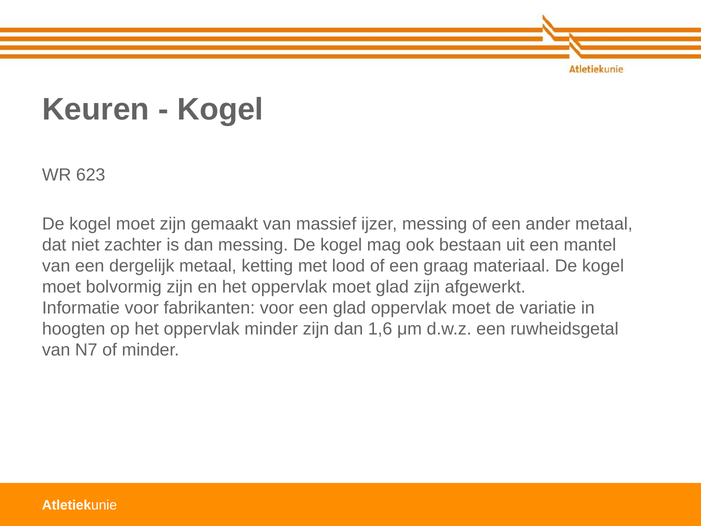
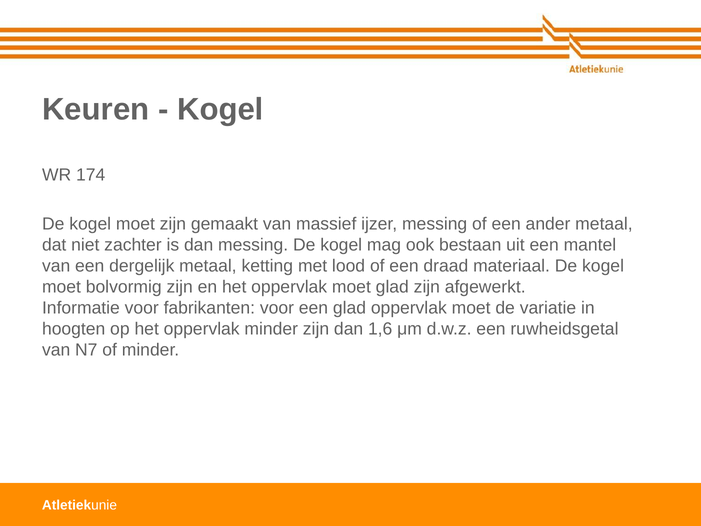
623: 623 -> 174
graag: graag -> draad
